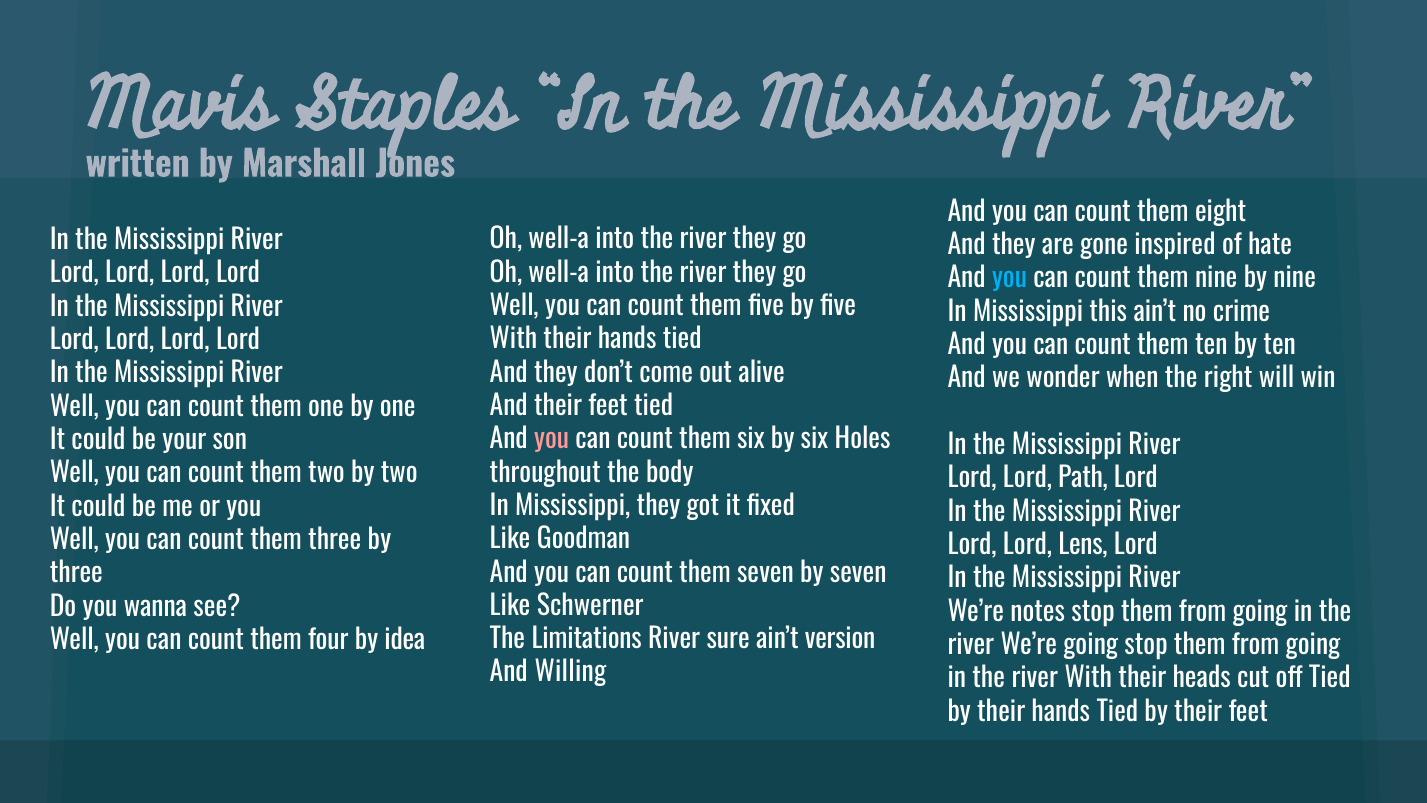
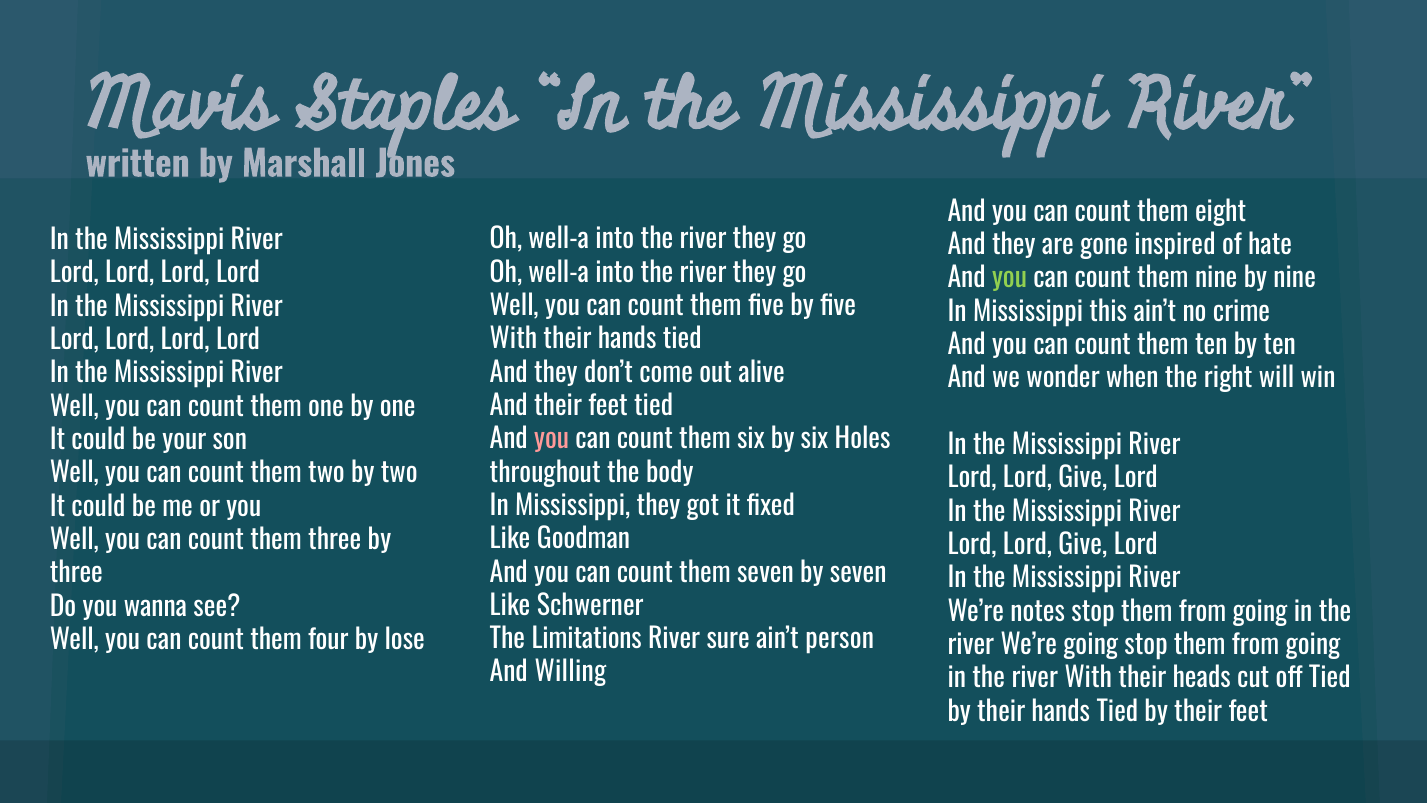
you at (1010, 278) colour: light blue -> light green
Path at (1083, 478): Path -> Give
Lens at (1083, 545): Lens -> Give
version: version -> person
idea: idea -> lose
